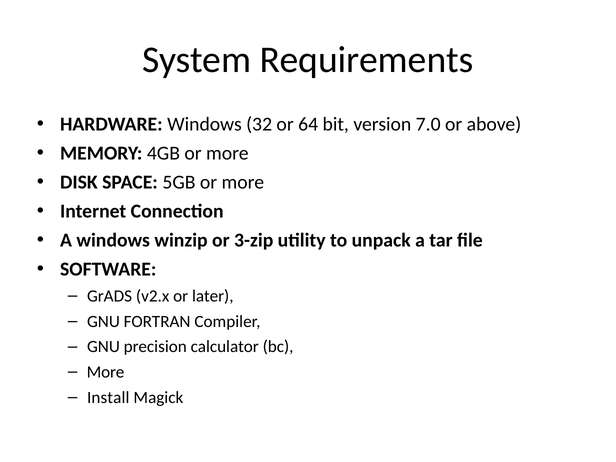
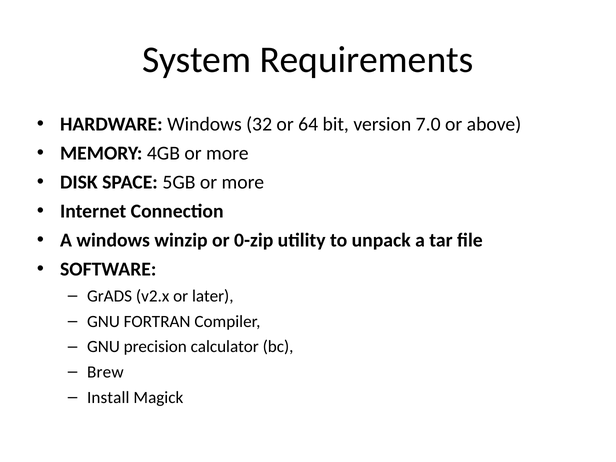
3-zip: 3-zip -> 0-zip
More at (106, 372): More -> Brew
